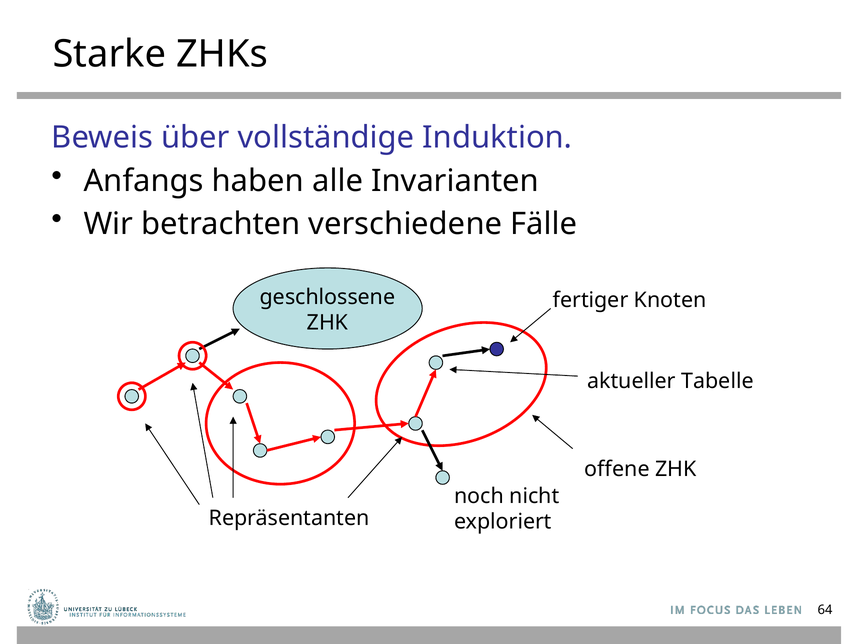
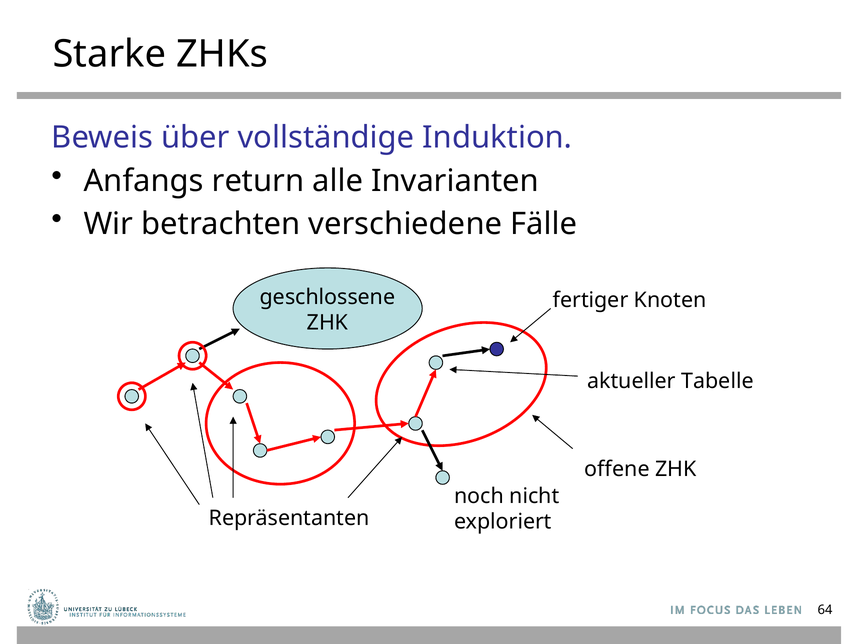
haben: haben -> return
